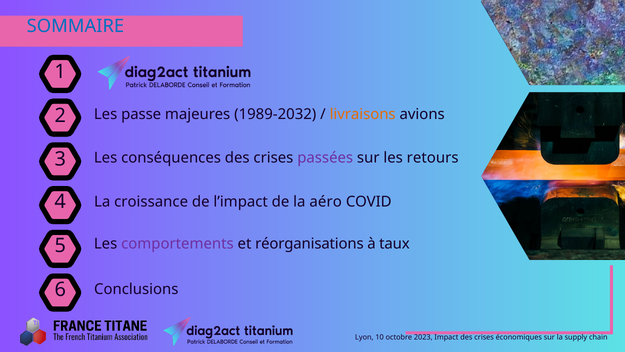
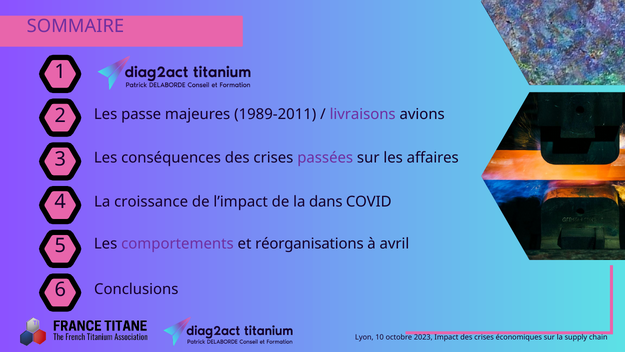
SOMMAIRE colour: blue -> purple
1989-2032: 1989-2032 -> 1989-2011
livraisons colour: orange -> purple
retours: retours -> affaires
aéro: aéro -> dans
taux: taux -> avril
